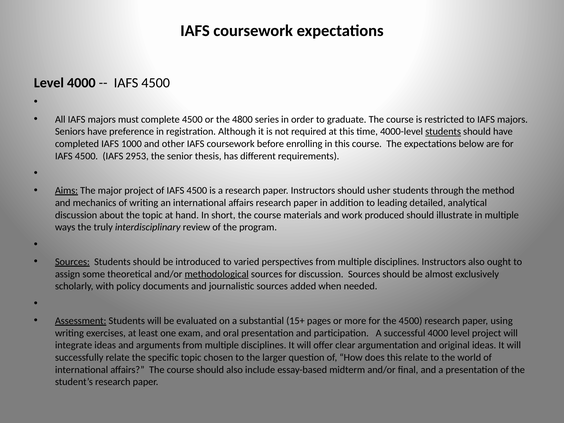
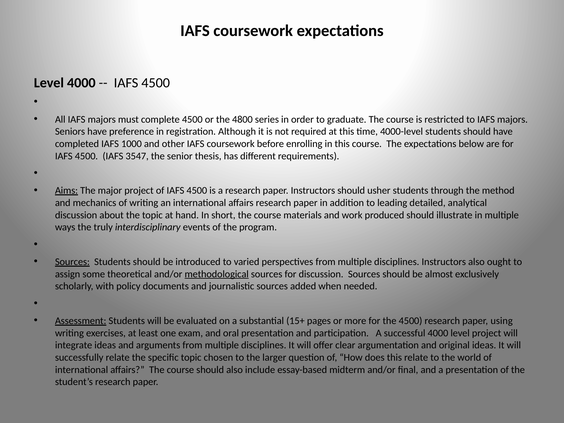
students at (443, 132) underline: present -> none
2953: 2953 -> 3547
review: review -> events
